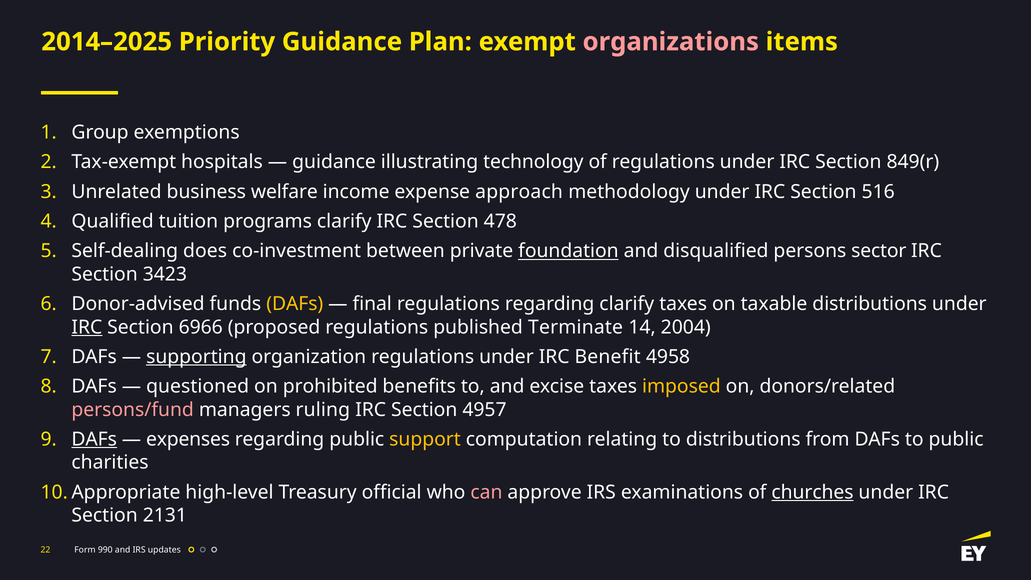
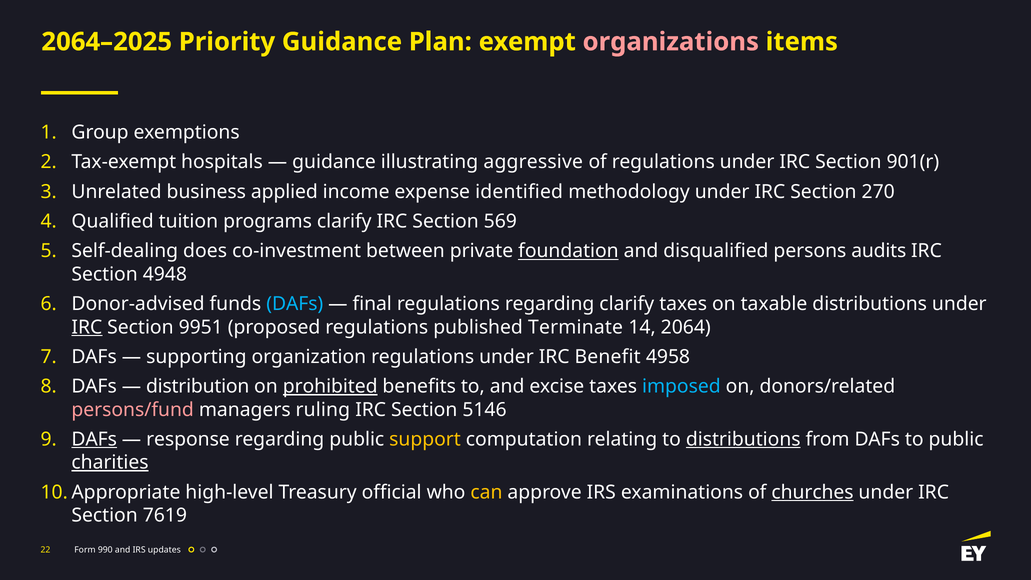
2014–2025: 2014–2025 -> 2064–2025
technology: technology -> aggressive
849(r: 849(r -> 901(r
welfare: welfare -> applied
approach: approach -> identified
516: 516 -> 270
478: 478 -> 569
sector: sector -> audits
3423: 3423 -> 4948
DAFs at (295, 304) colour: yellow -> light blue
6966: 6966 -> 9951
2004: 2004 -> 2064
supporting underline: present -> none
questioned: questioned -> distribution
prohibited underline: none -> present
imposed colour: yellow -> light blue
4957: 4957 -> 5146
expenses: expenses -> response
distributions at (743, 439) underline: none -> present
charities underline: none -> present
can colour: pink -> yellow
2131: 2131 -> 7619
